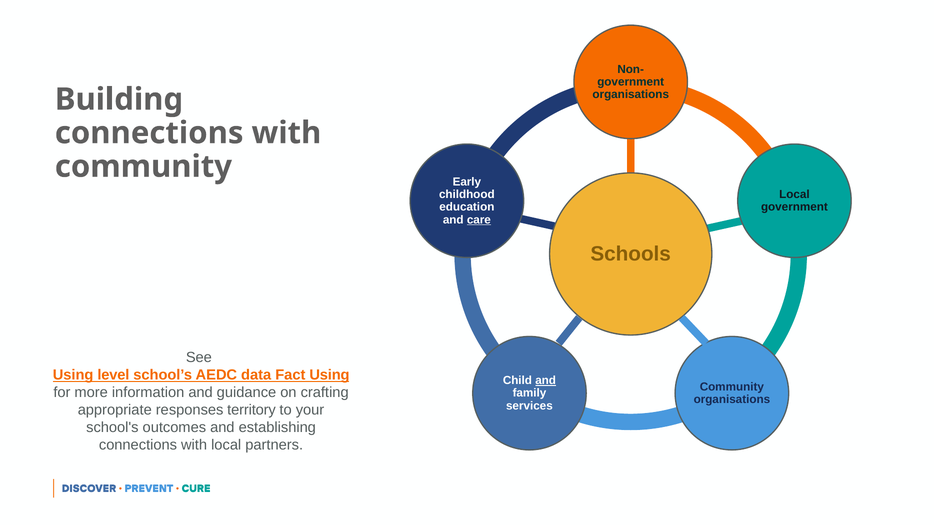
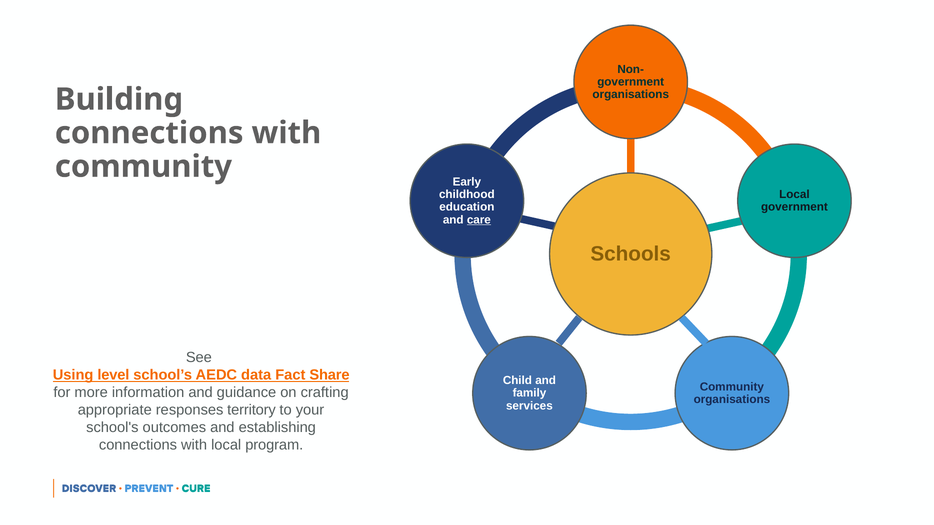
Fact Using: Using -> Share
and at (546, 381) underline: present -> none
partners: partners -> program
